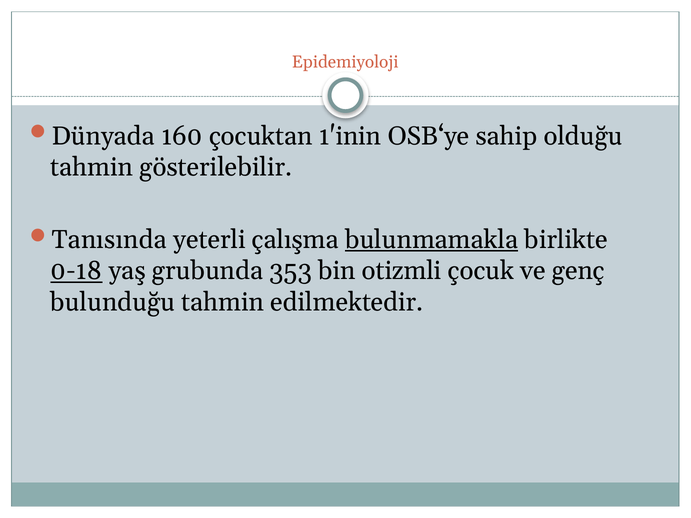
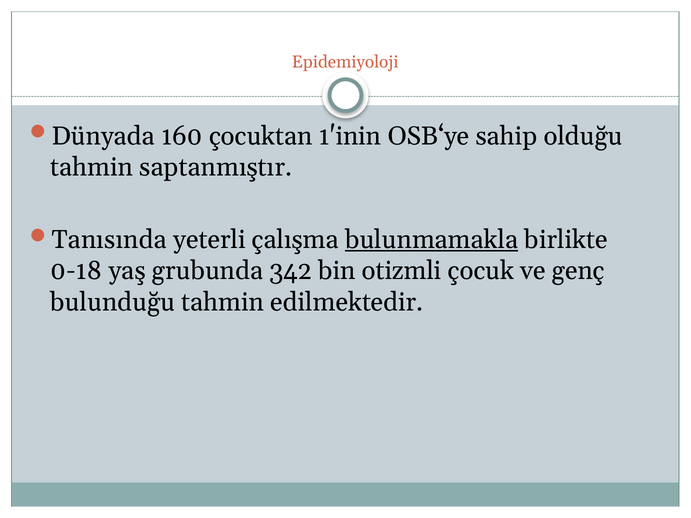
gösterilebilir: gösterilebilir -> saptanmıştır
0-18 underline: present -> none
353: 353 -> 342
